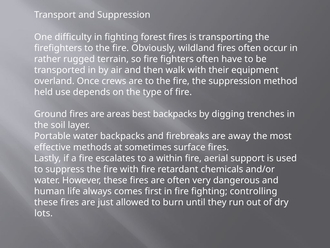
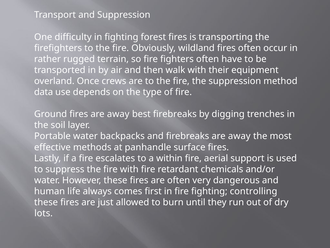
held: held -> data
fires are areas: areas -> away
best backpacks: backpacks -> firebreaks
sometimes: sometimes -> panhandle
